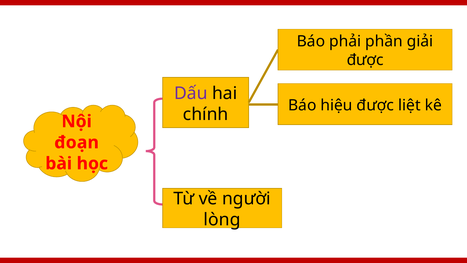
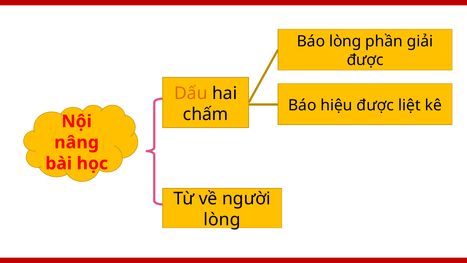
Báo phải: phải -> lòng
Dấu colour: purple -> orange
chính: chính -> chấm
đoạn: đoạn -> nâng
